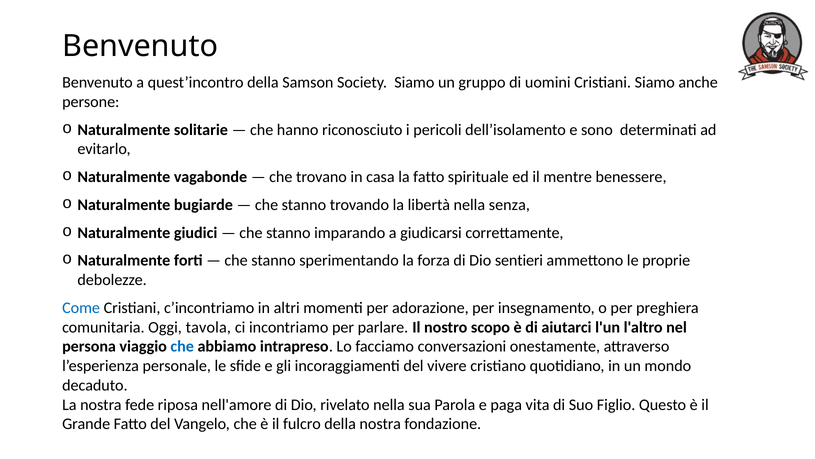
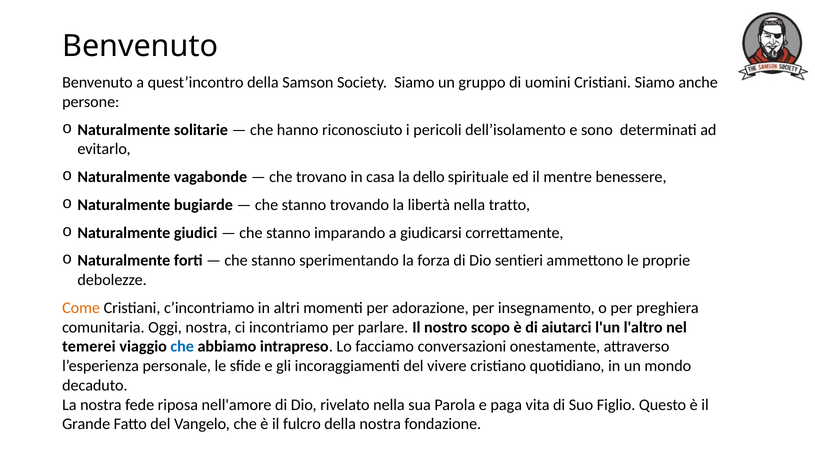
la fatto: fatto -> dello
senza: senza -> tratto
Come colour: blue -> orange
Oggi tavola: tavola -> nostra
persona: persona -> temerei
